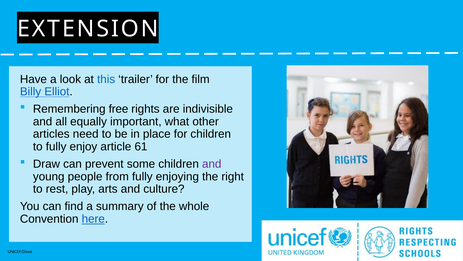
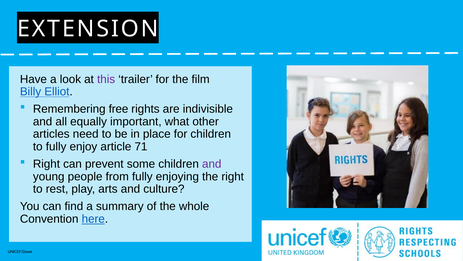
this colour: blue -> purple
61: 61 -> 71
Draw at (46, 164): Draw -> Right
